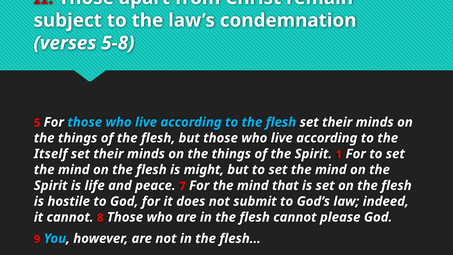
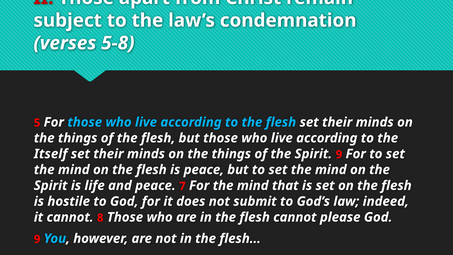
Spirit 1: 1 -> 9
is might: might -> peace
